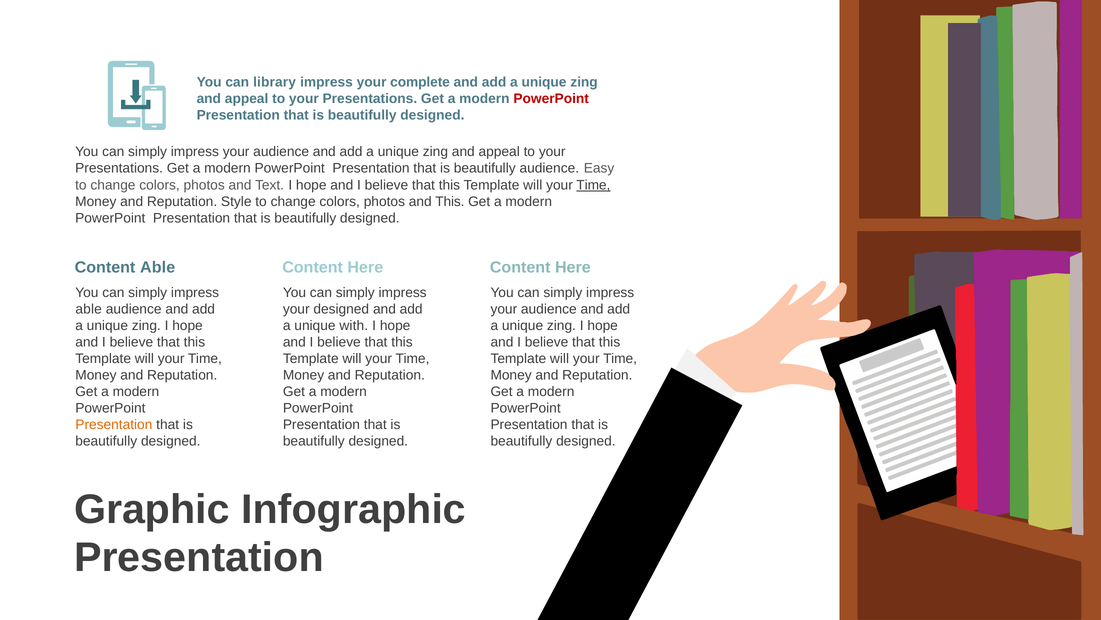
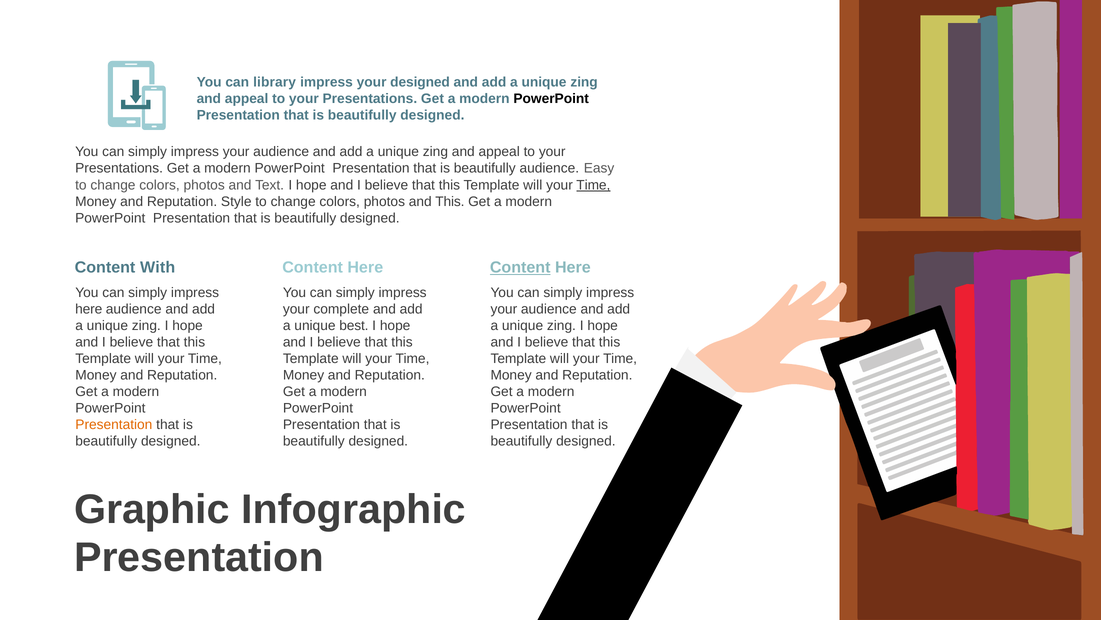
your complete: complete -> designed
PowerPoint at (551, 99) colour: red -> black
Content Able: Able -> With
Content at (520, 267) underline: none -> present
able at (89, 309): able -> here
your designed: designed -> complete
with: with -> best
